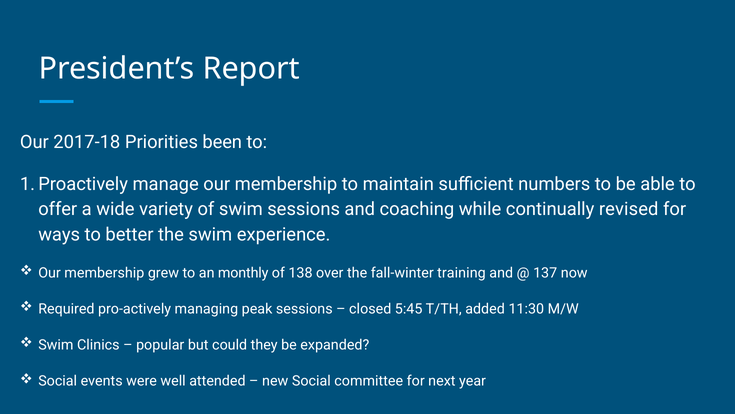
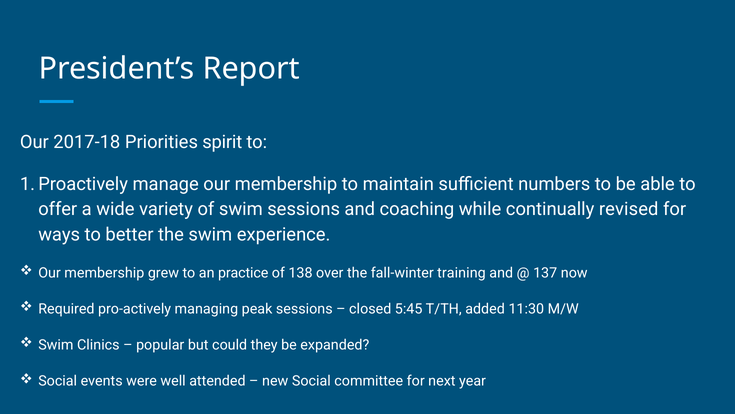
been: been -> spirit
monthly: monthly -> practice
